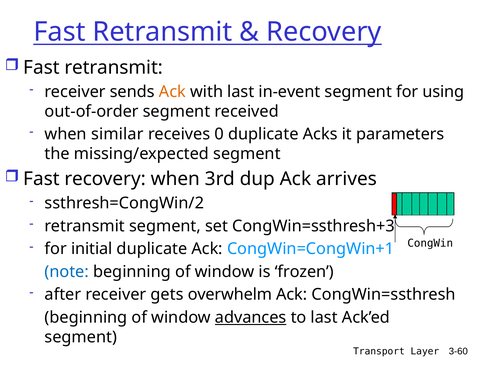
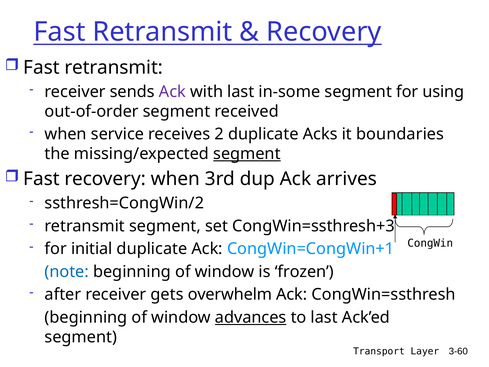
Ack at (172, 92) colour: orange -> purple
in-event: in-event -> in-some
similar: similar -> service
0: 0 -> 2
parameters: parameters -> boundaries
segment at (247, 154) underline: none -> present
